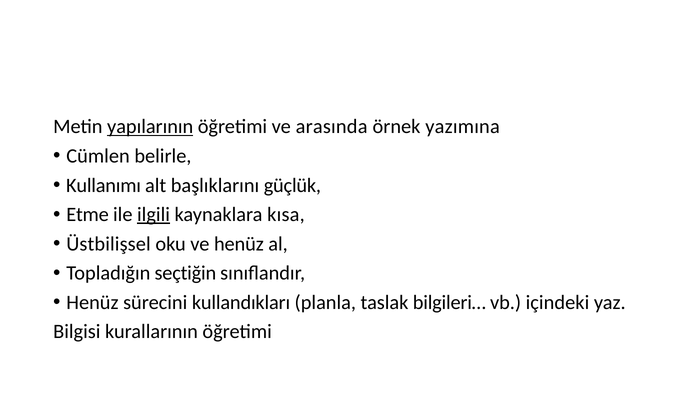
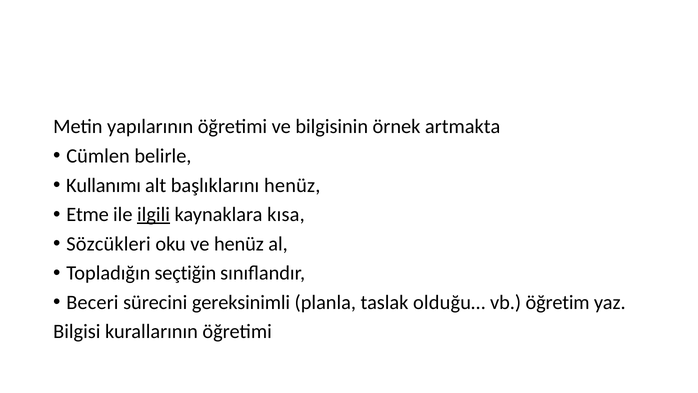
yapılarının underline: present -> none
arasında: arasında -> bilgisinin
yazımına: yazımına -> artmakta
başlıklarını güçlük: güçlük -> henüz
Üstbilişsel: Üstbilişsel -> Sözcükleri
Henüz at (92, 302): Henüz -> Beceri
kullandıkları: kullandıkları -> gereksinimli
bilgileri…: bilgileri… -> olduğu…
içindeki: içindeki -> öğretim
